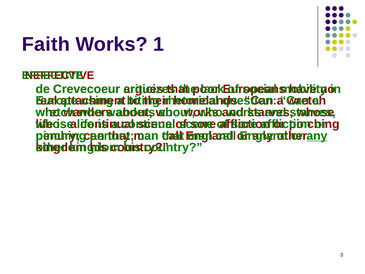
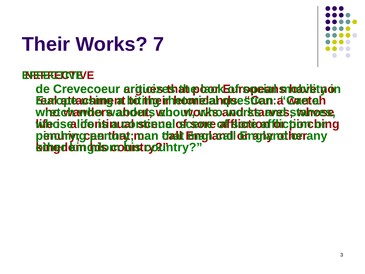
Faith at (46, 44): Faith -> Their
1: 1 -> 7
any at (317, 136) underline: present -> none
